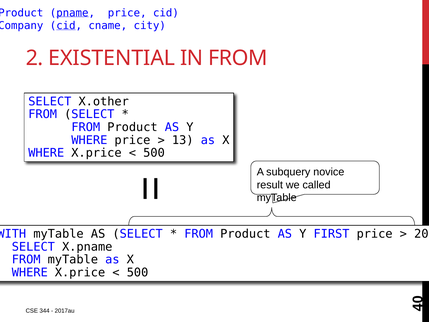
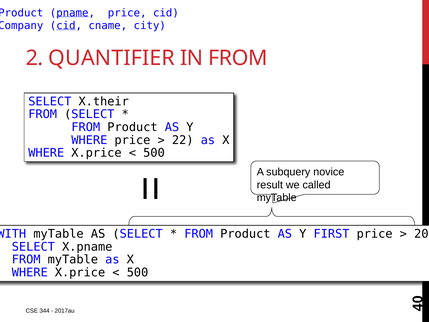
EXISTENTIAL: EXISTENTIAL -> QUANTIFIER
X.other: X.other -> X.their
13: 13 -> 22
